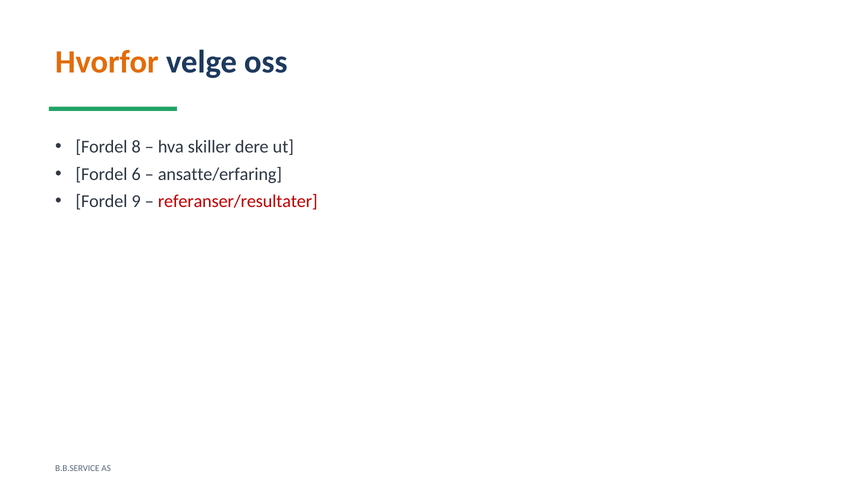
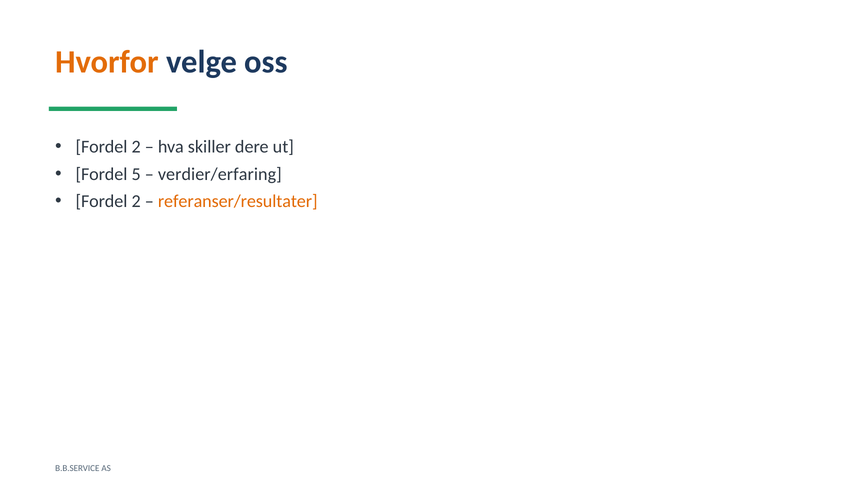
8 at (136, 147): 8 -> 2
6: 6 -> 5
ansatte/erfaring: ansatte/erfaring -> verdier/erfaring
9 at (136, 201): 9 -> 2
referanser/resultater colour: red -> orange
